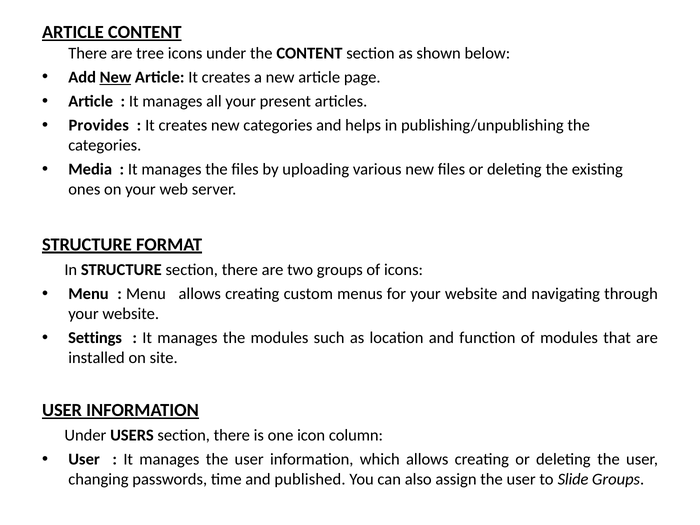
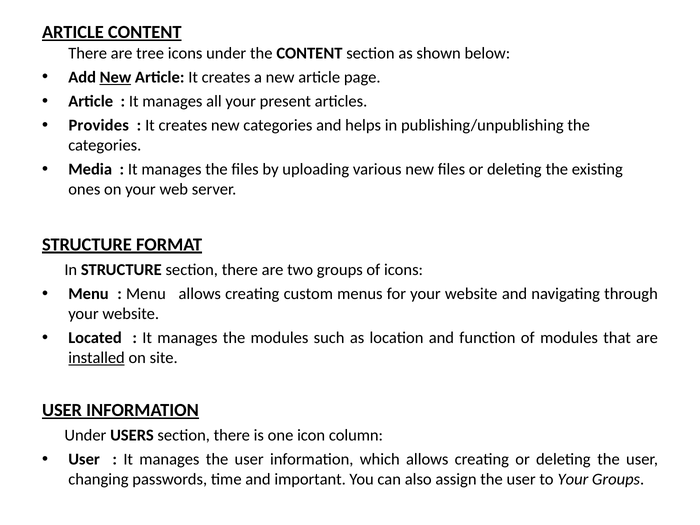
Settings: Settings -> Located
installed underline: none -> present
published: published -> important
to Slide: Slide -> Your
